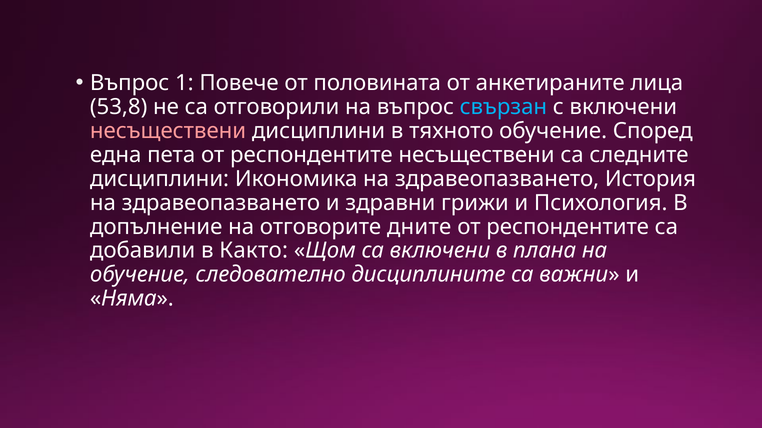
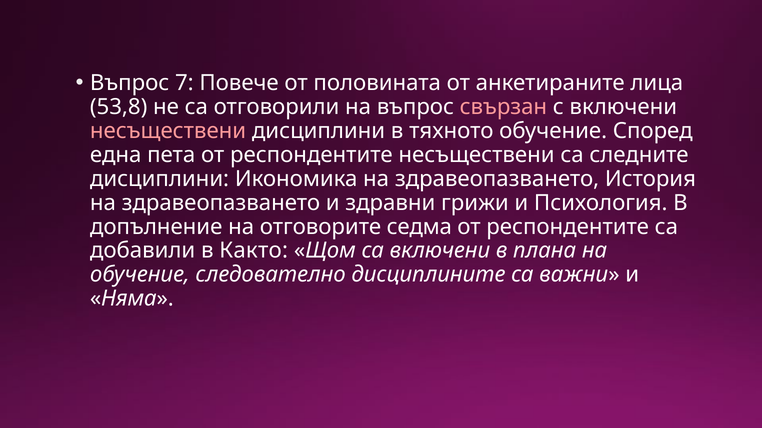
1: 1 -> 7
свързан colour: light blue -> pink
дните: дните -> седма
